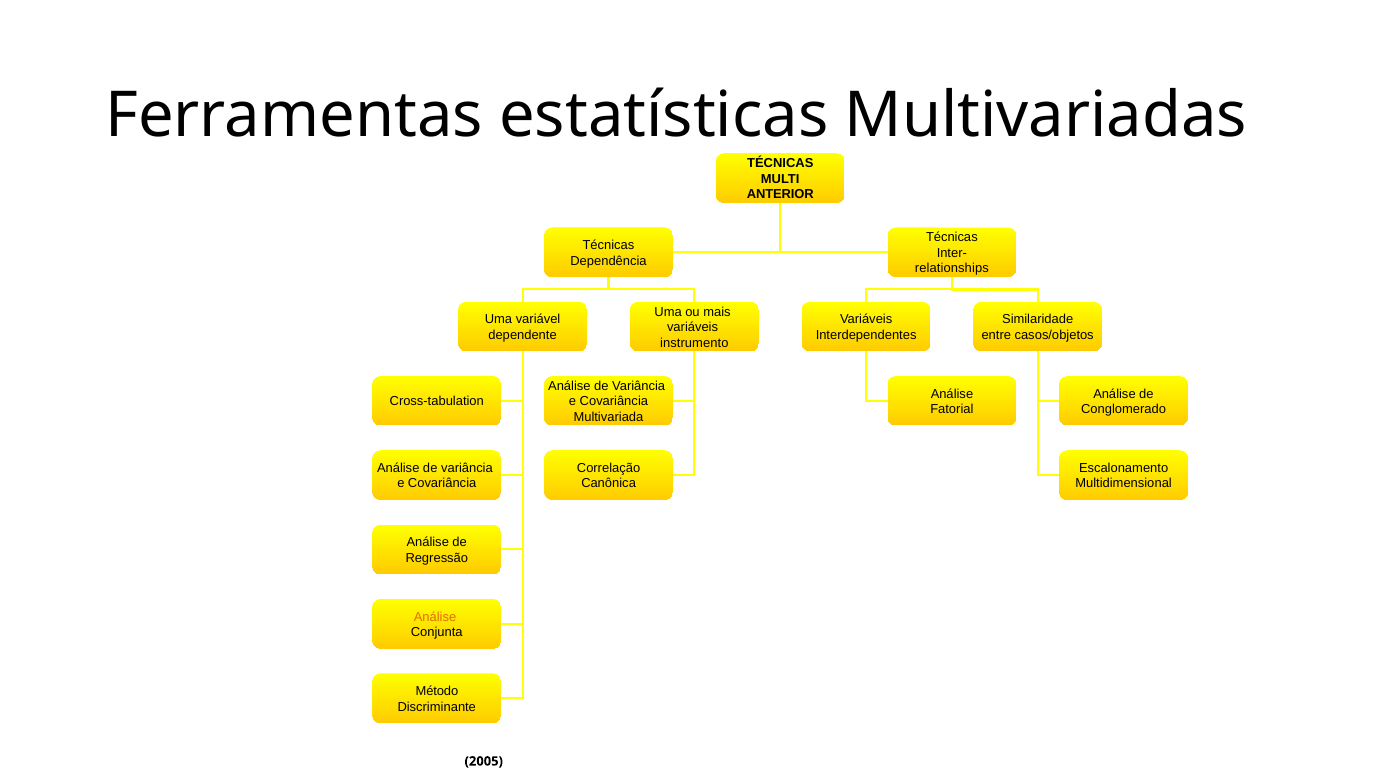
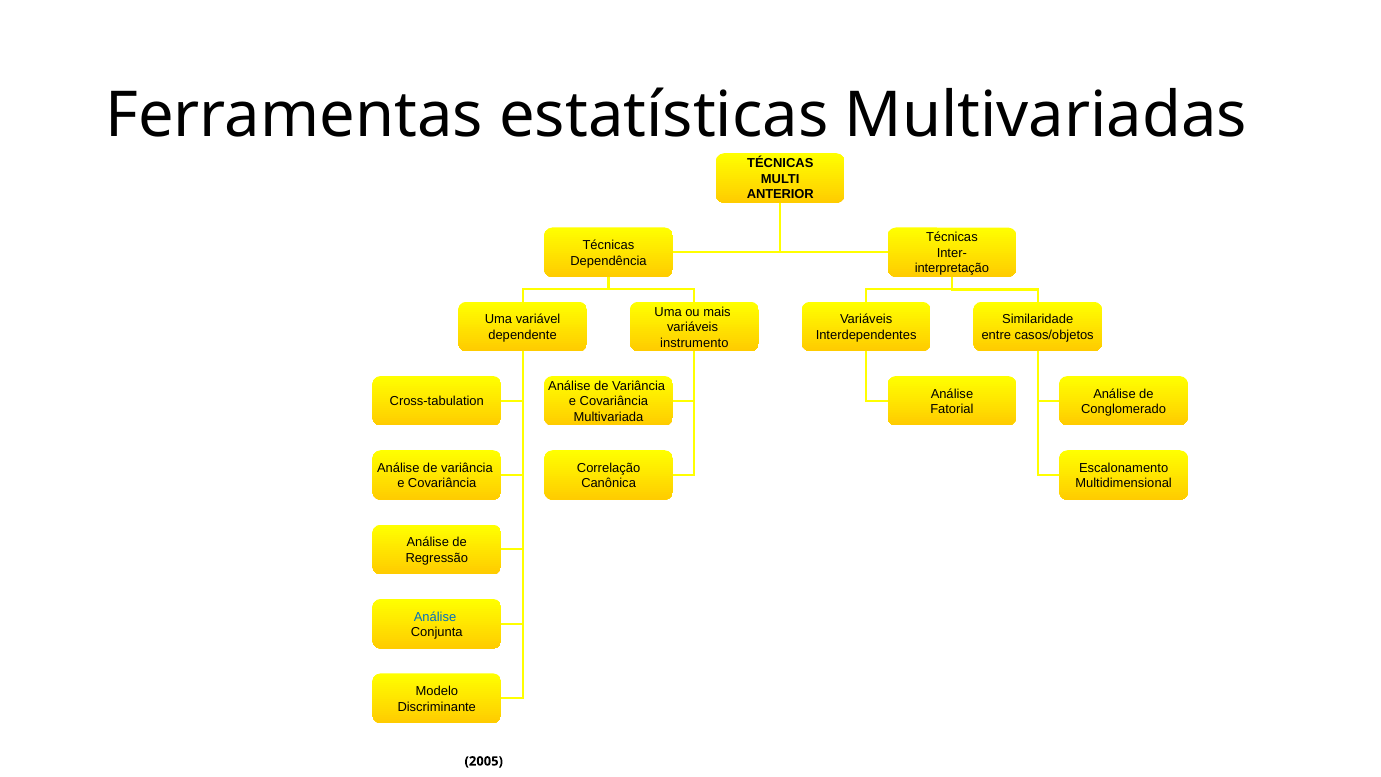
relationships: relationships -> interpretação
Análise at (435, 617) colour: orange -> blue
Método: Método -> Modelo
